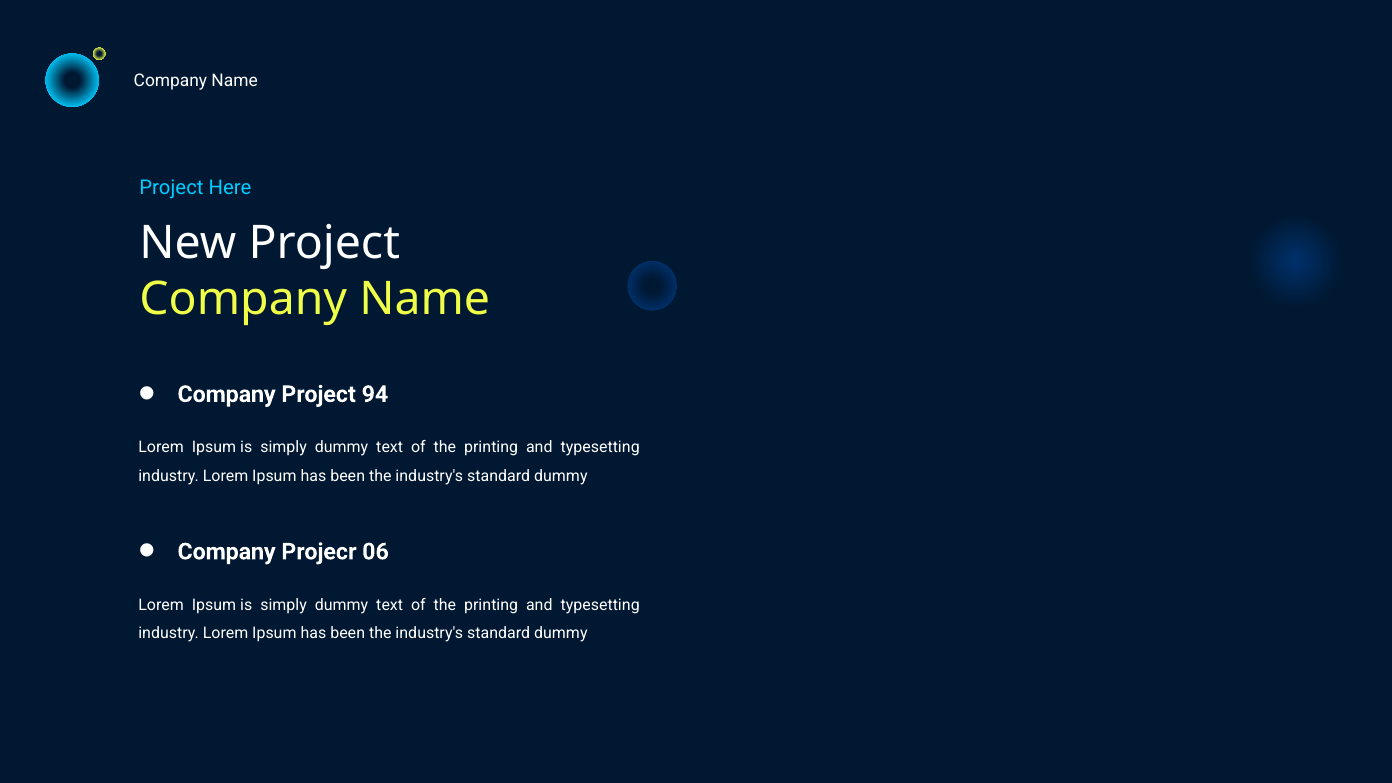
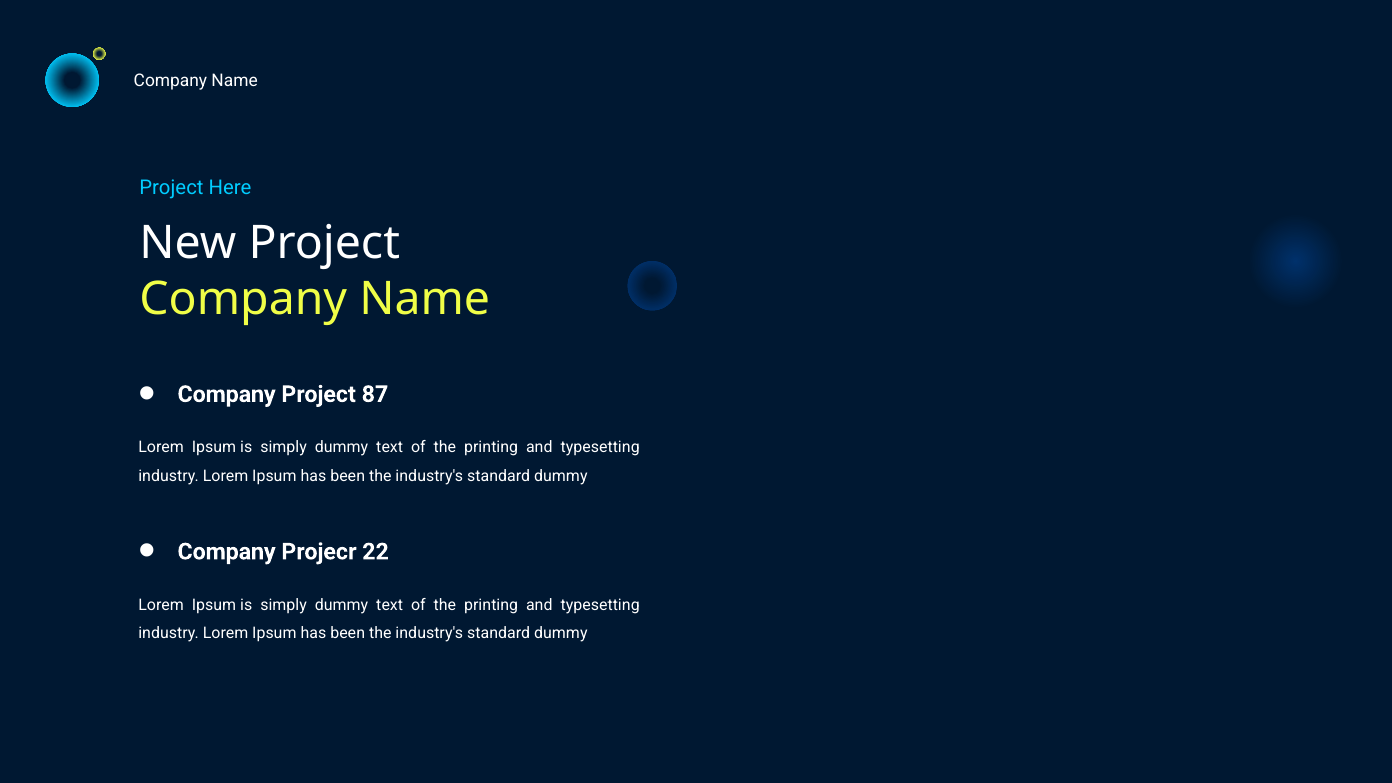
94: 94 -> 87
06: 06 -> 22
